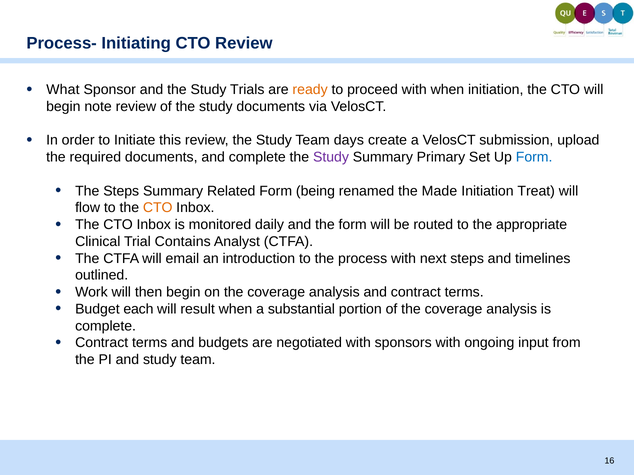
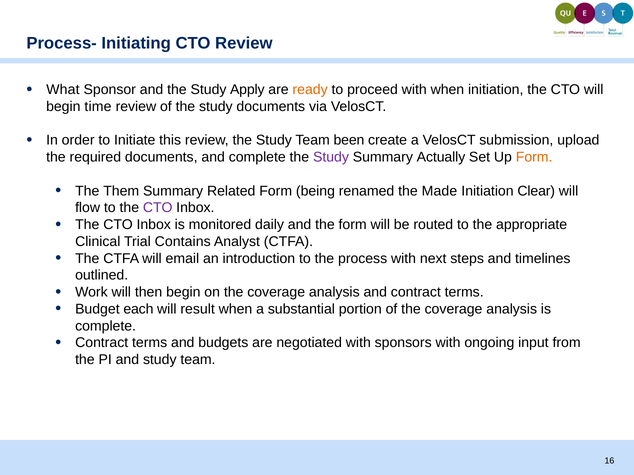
Trials: Trials -> Apply
note: note -> time
days: days -> been
Primary: Primary -> Actually
Form at (534, 157) colour: blue -> orange
The Steps: Steps -> Them
Treat: Treat -> Clear
CTO at (158, 208) colour: orange -> purple
